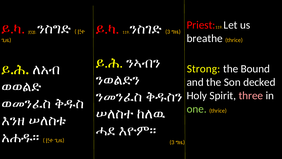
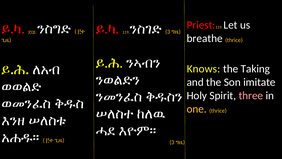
Strong: Strong -> Knows
Bound: Bound -> Taking
decked: decked -> imitate
one colour: light green -> yellow
